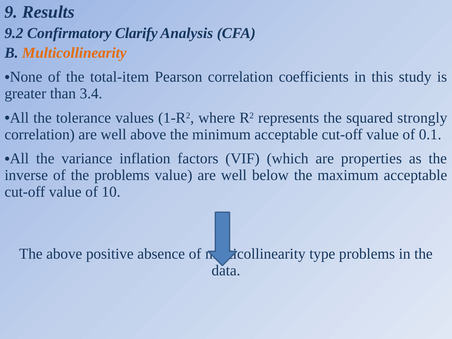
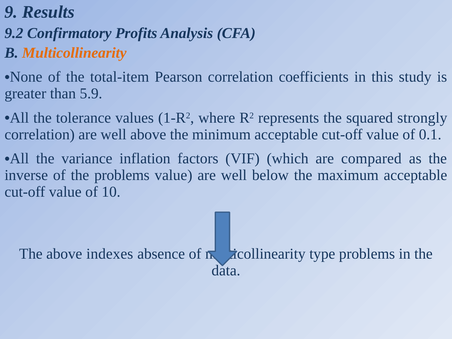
Clarify: Clarify -> Profits
3.4: 3.4 -> 5.9
properties: properties -> compared
positive: positive -> indexes
